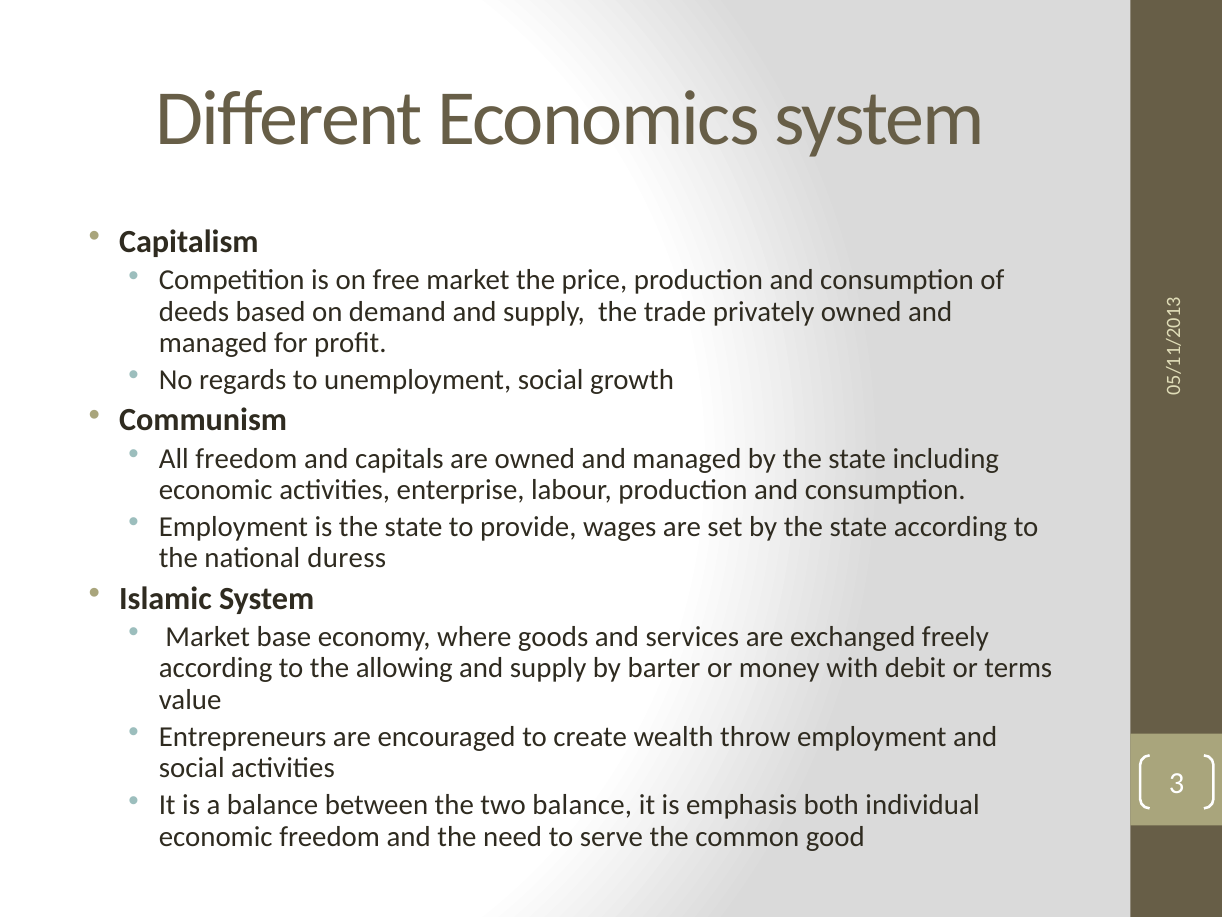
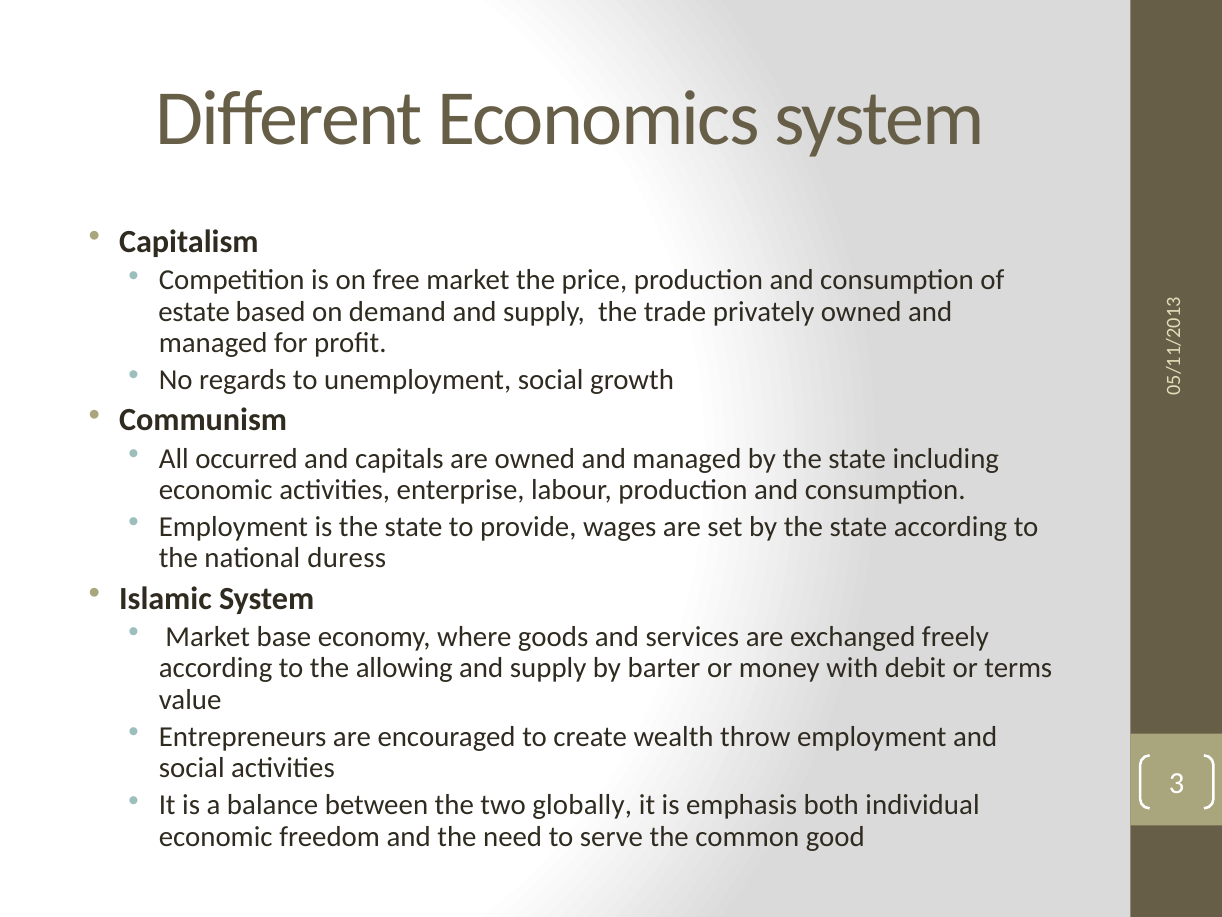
deeds: deeds -> estate
All freedom: freedom -> occurred
two balance: balance -> globally
